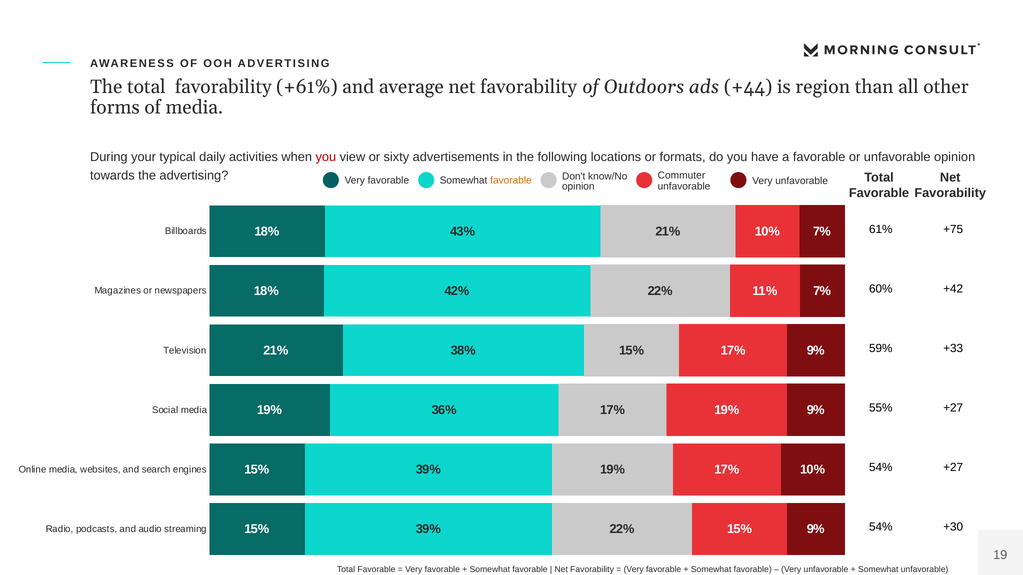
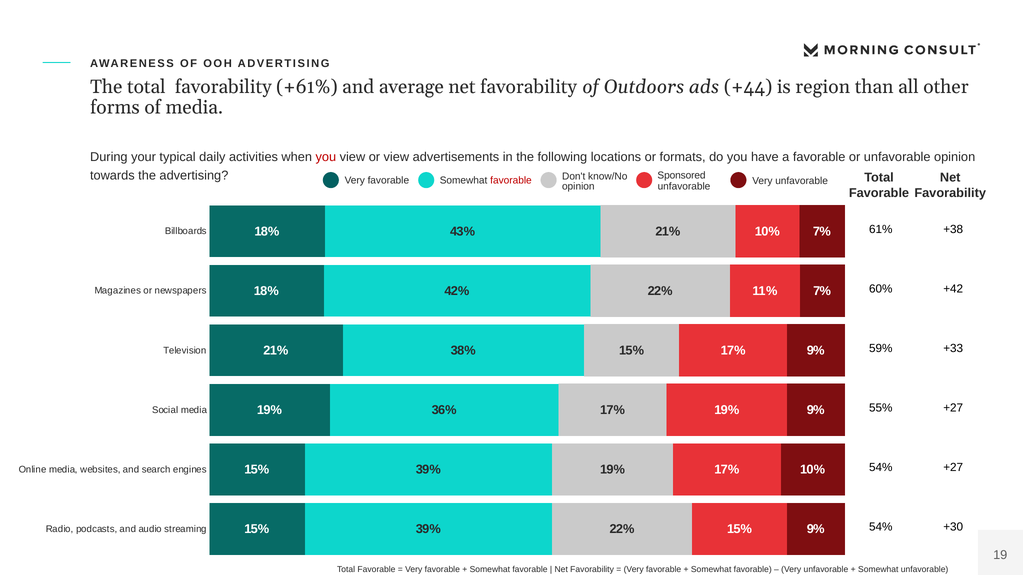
or sixty: sixty -> view
Commuter: Commuter -> Sponsored
favorable at (511, 181) colour: orange -> red
+75: +75 -> +38
